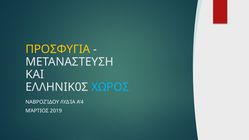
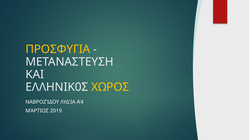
ΧΩΡΟΣ colour: light blue -> yellow
